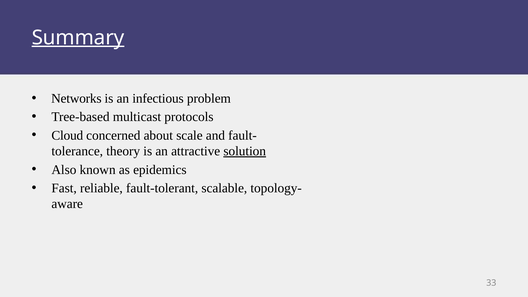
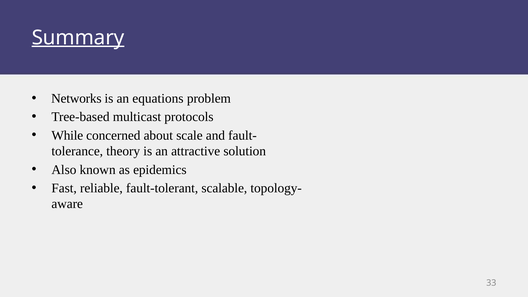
infectious: infectious -> equations
Cloud: Cloud -> While
solution underline: present -> none
